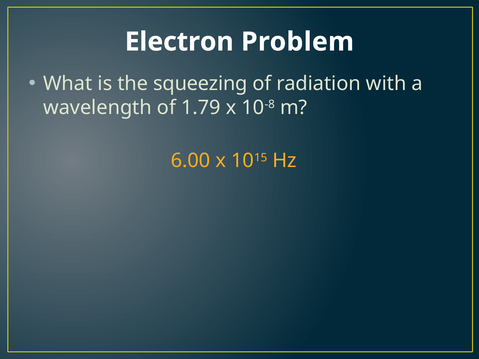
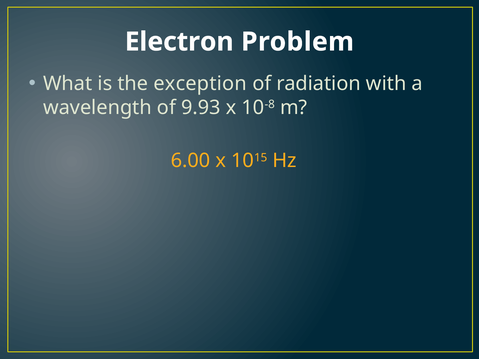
squeezing: squeezing -> exception
1.79: 1.79 -> 9.93
